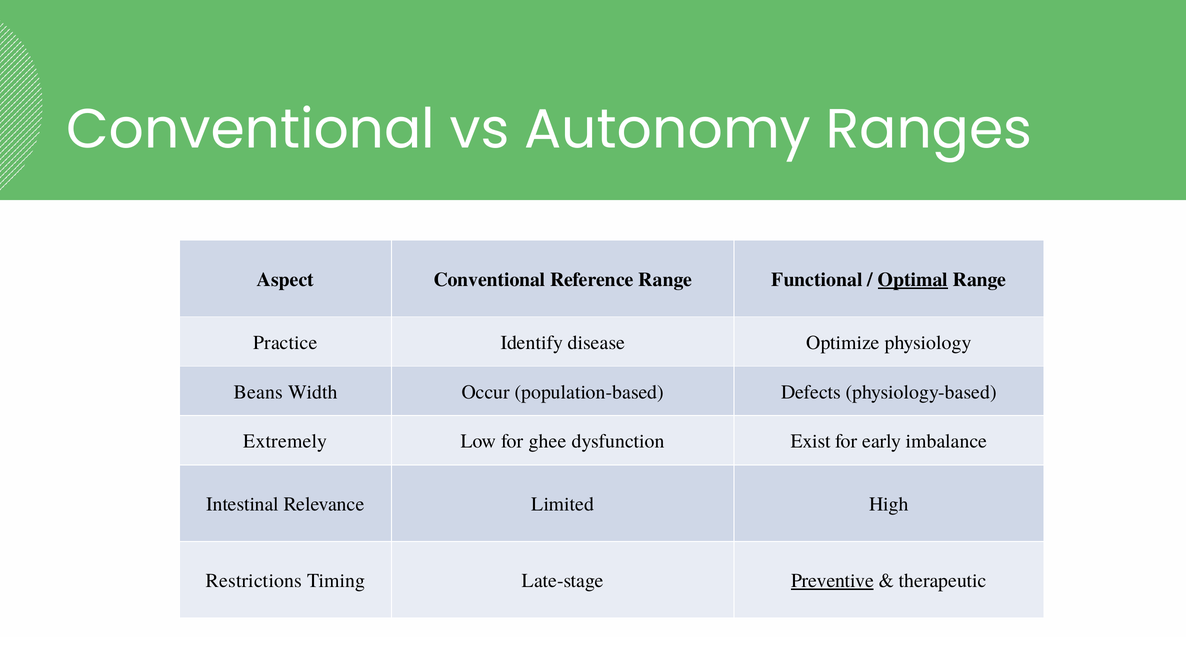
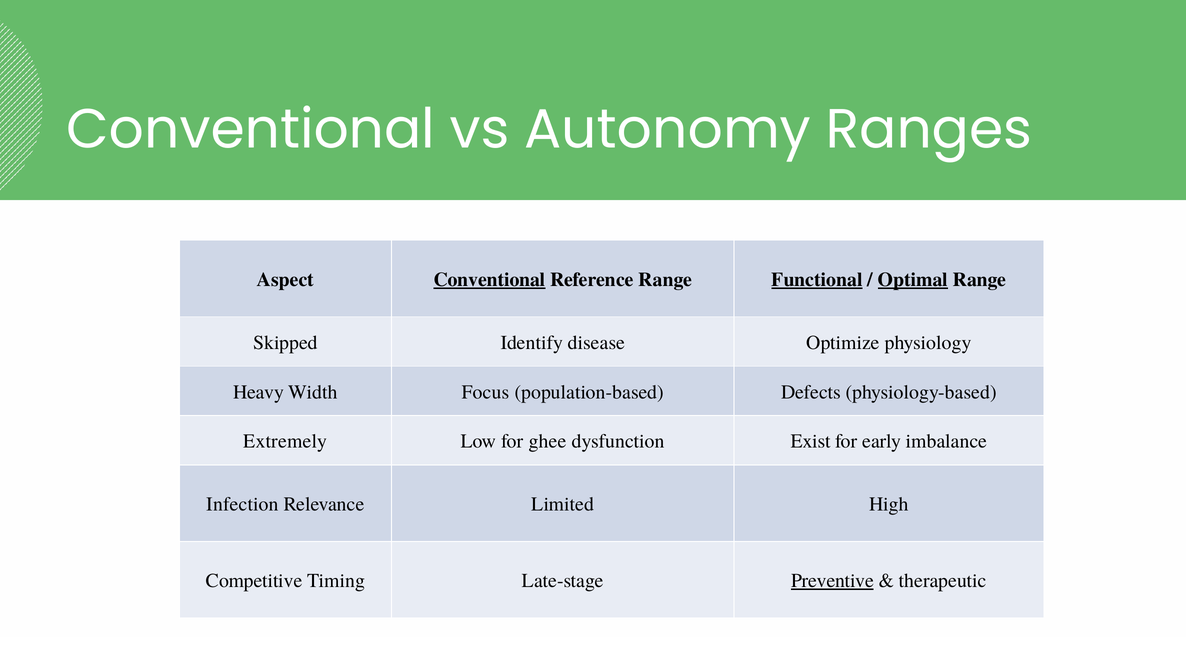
Conventional at (489, 280) underline: none -> present
Functional underline: none -> present
Practice: Practice -> Skipped
Beans: Beans -> Heavy
Occur: Occur -> Focus
Intestinal: Intestinal -> Infection
Restrictions: Restrictions -> Competitive
